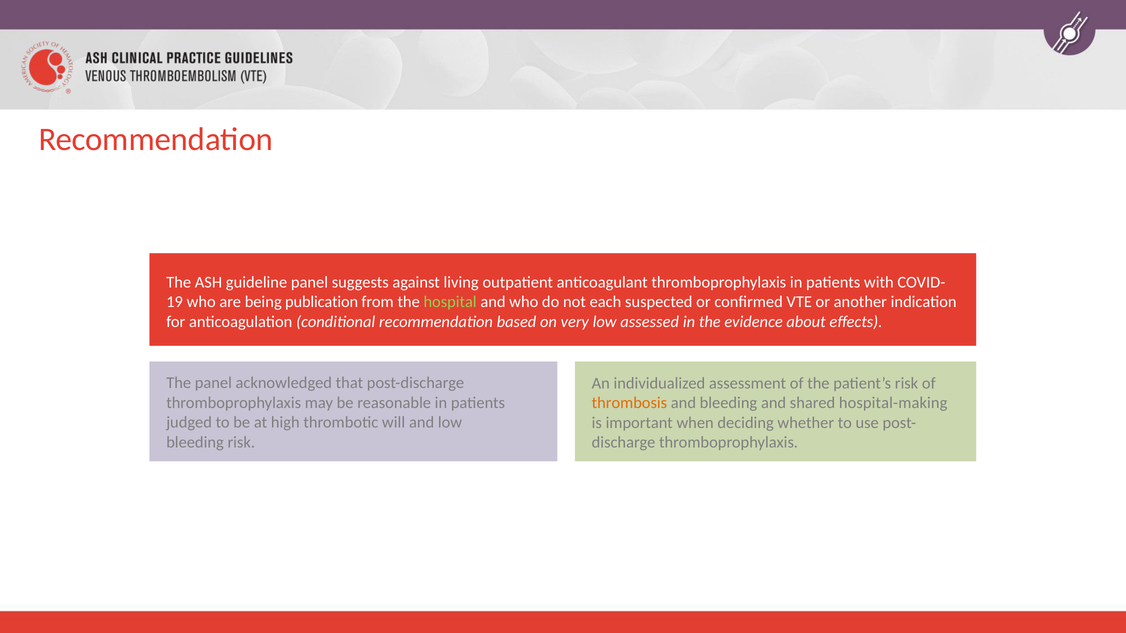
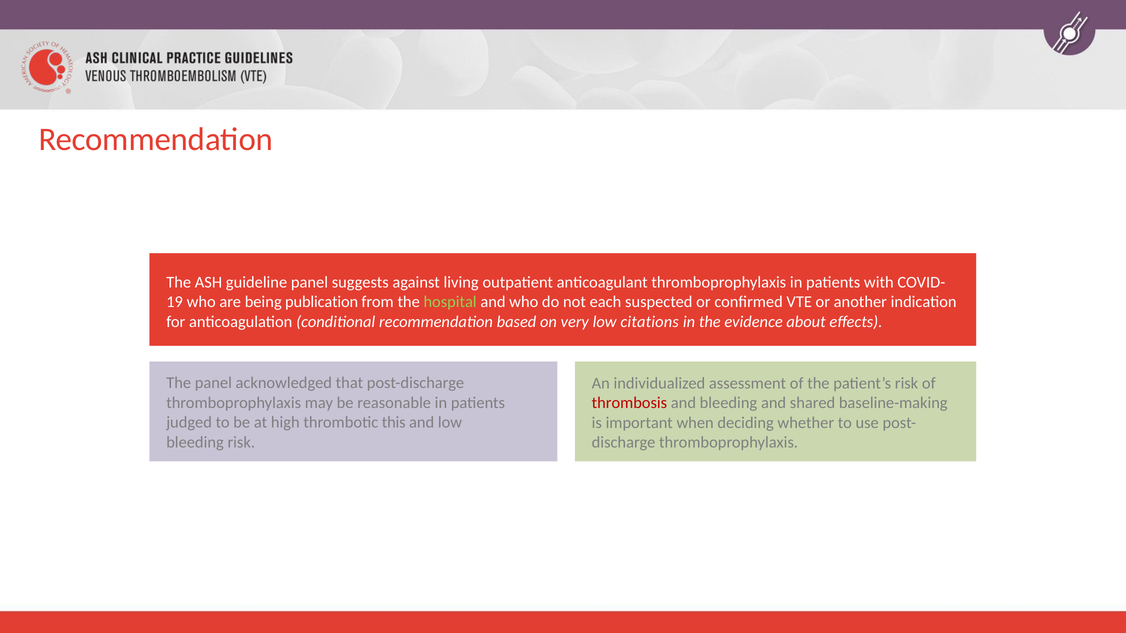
assessed: assessed -> citations
thrombosis colour: orange -> red
hospital-making: hospital-making -> baseline-making
will: will -> this
